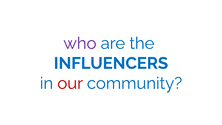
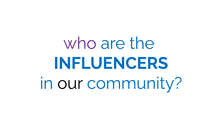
our colour: red -> black
